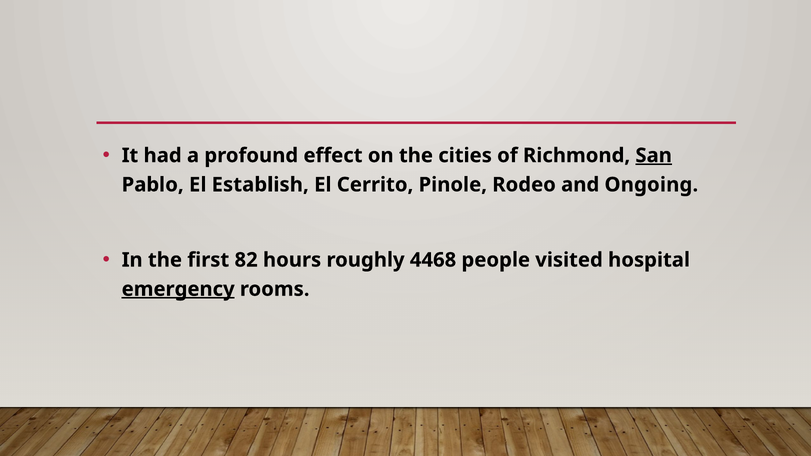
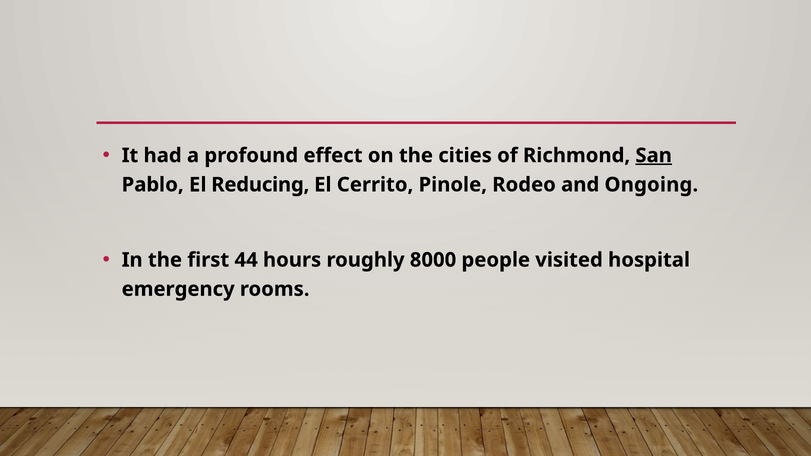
Establish: Establish -> Reducing
82: 82 -> 44
4468: 4468 -> 8000
emergency underline: present -> none
